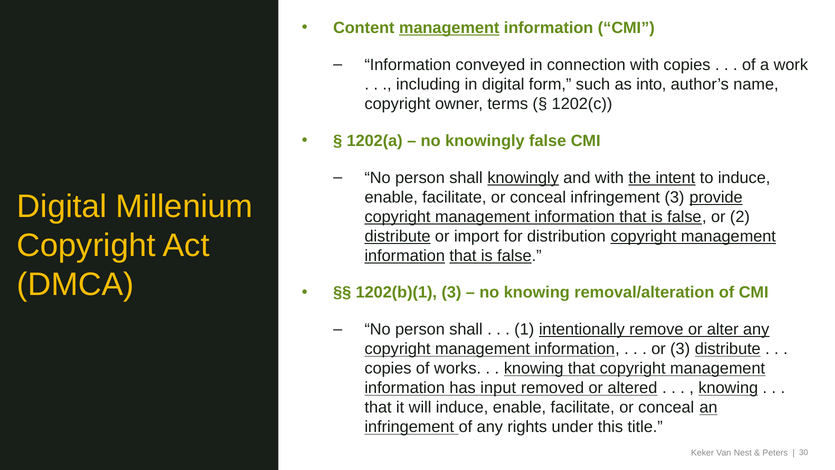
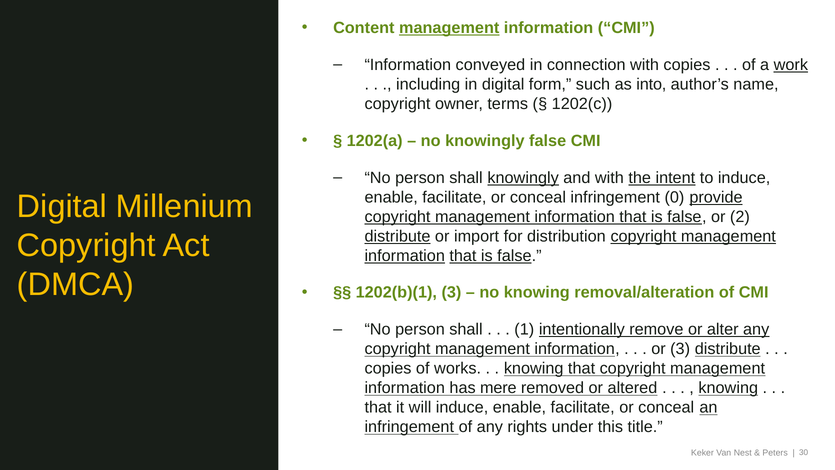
work underline: none -> present
infringement 3: 3 -> 0
input: input -> mere
